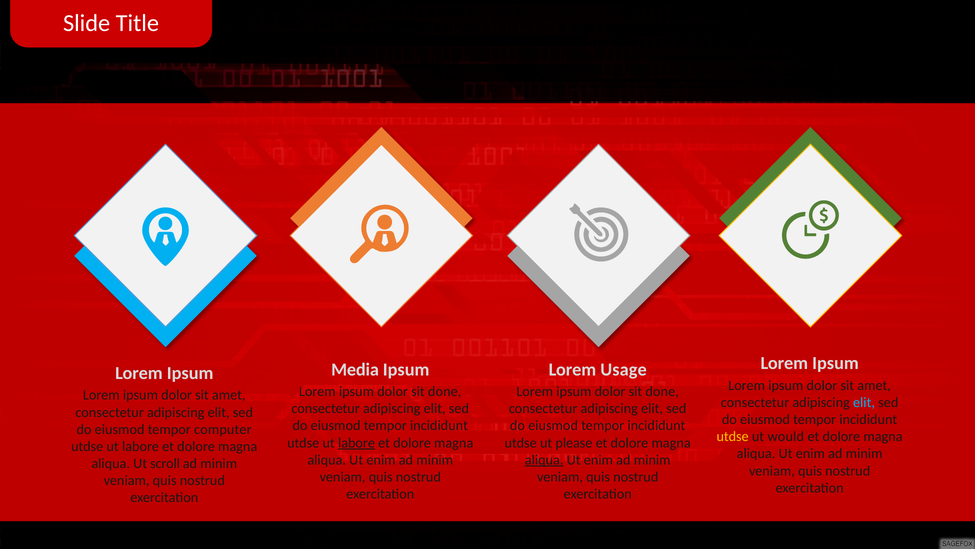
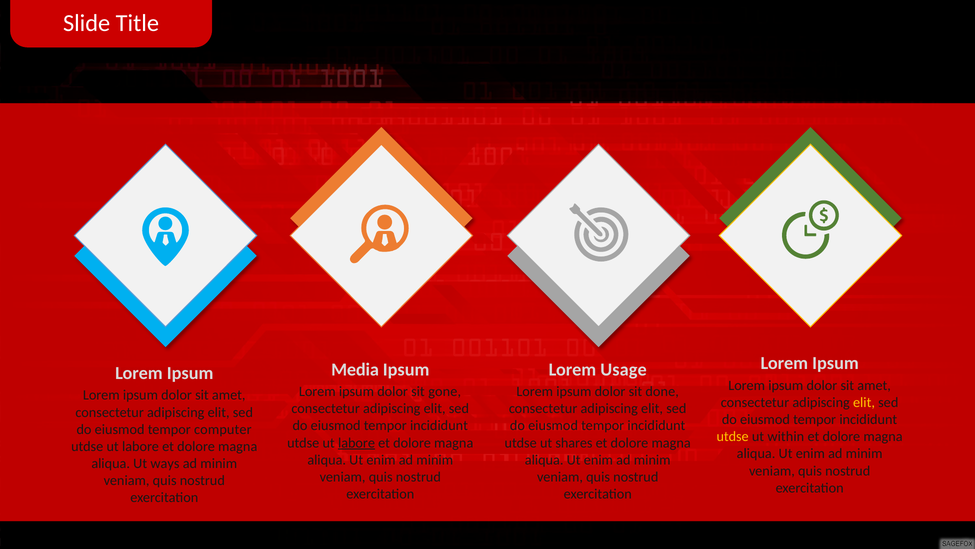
done at (445, 391): done -> gone
elit at (864, 402) colour: light blue -> yellow
would: would -> within
please: please -> shares
aliqua at (544, 460) underline: present -> none
scroll: scroll -> ways
